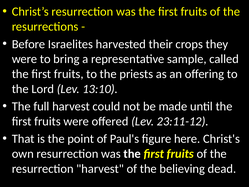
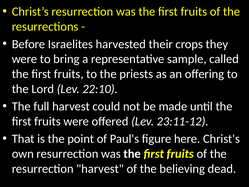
13:10: 13:10 -> 22:10
